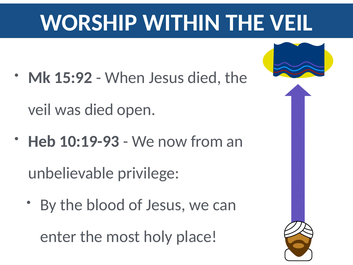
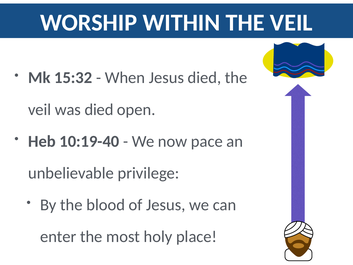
15:92: 15:92 -> 15:32
10:19-93: 10:19-93 -> 10:19-40
from: from -> pace
